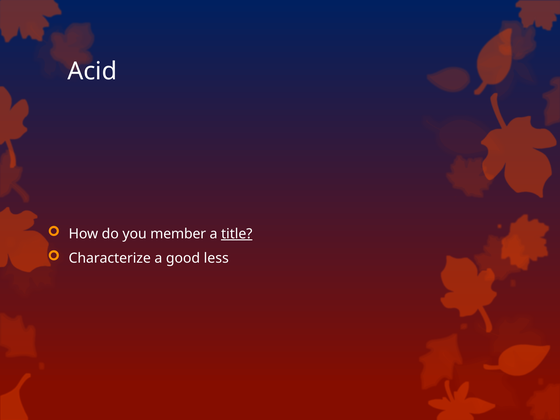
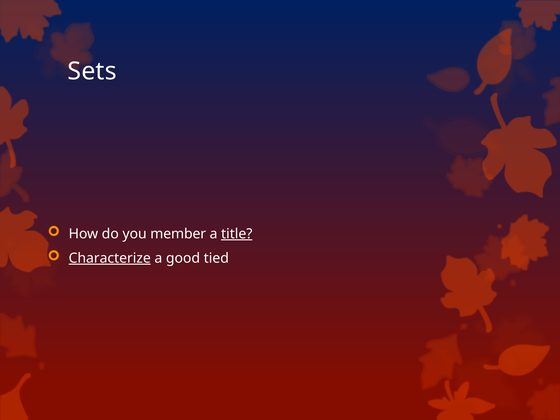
Acid: Acid -> Sets
Characterize underline: none -> present
less: less -> tied
